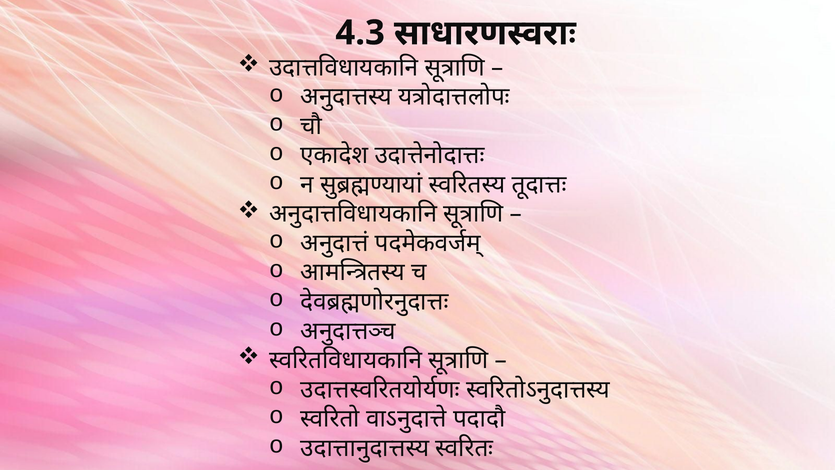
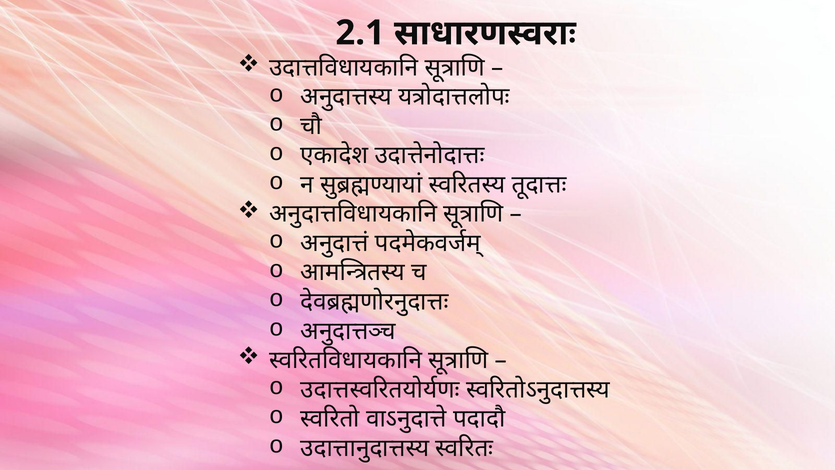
4.3: 4.3 -> 2.1
